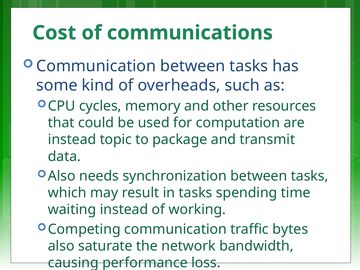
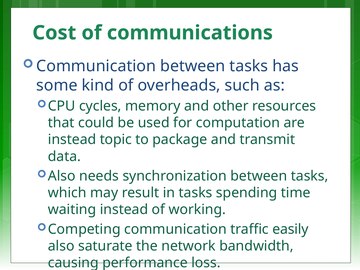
bytes: bytes -> easily
